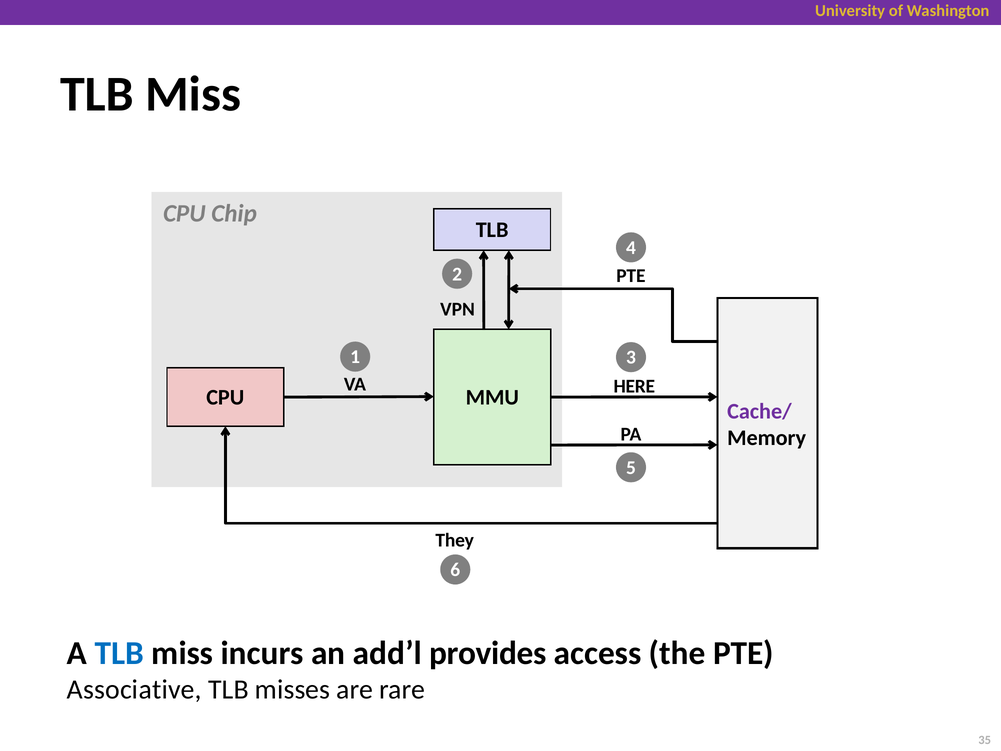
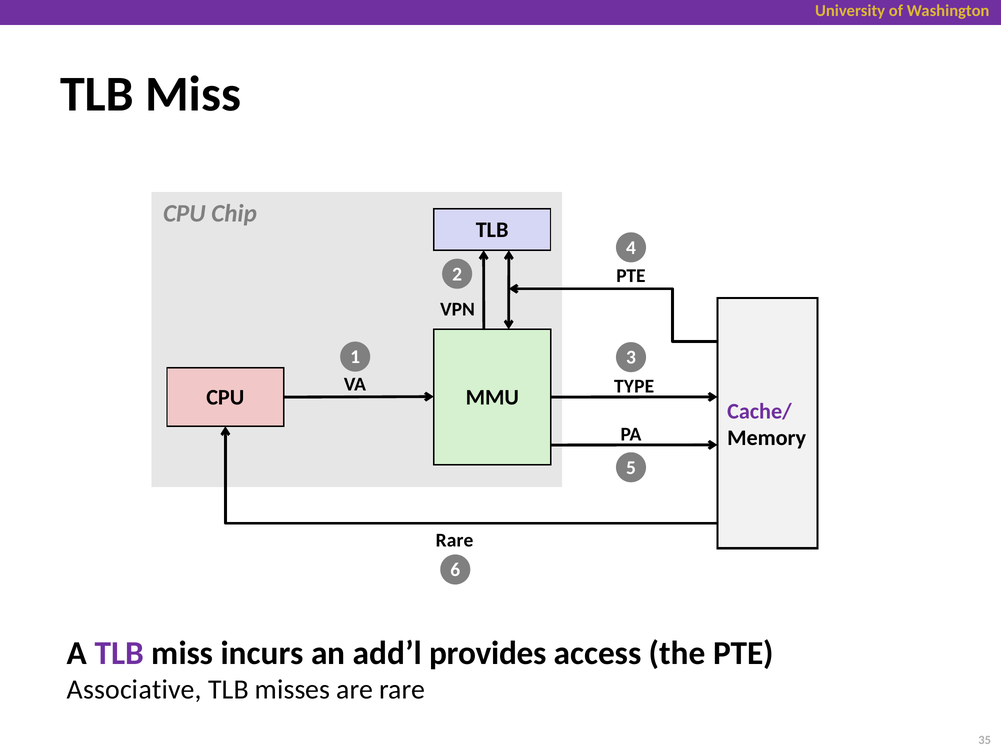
HERE: HERE -> TYPE
They at (455, 540): They -> Rare
TLB at (119, 653) colour: blue -> purple
